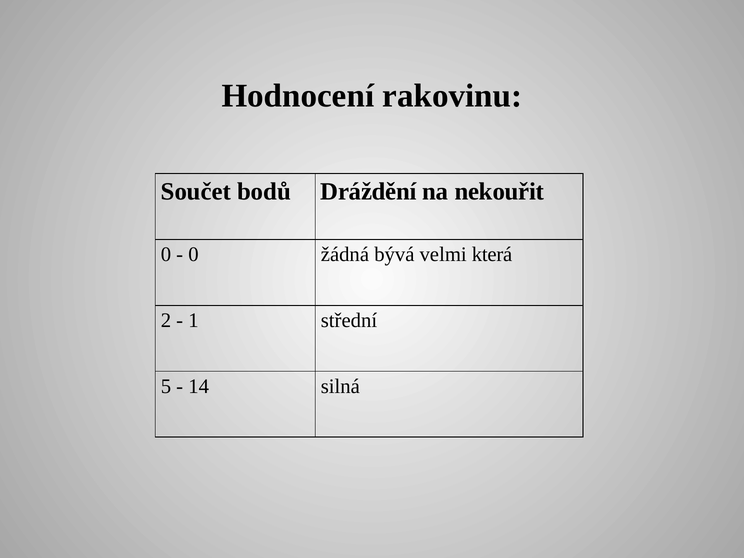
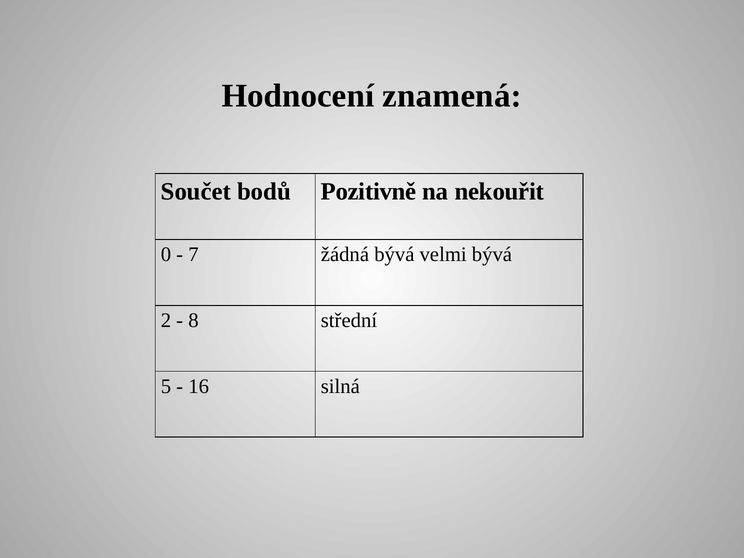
rakovinu: rakovinu -> znamená
Dráždění: Dráždění -> Pozitivně
0 at (193, 255): 0 -> 7
velmi která: která -> bývá
1: 1 -> 8
14: 14 -> 16
